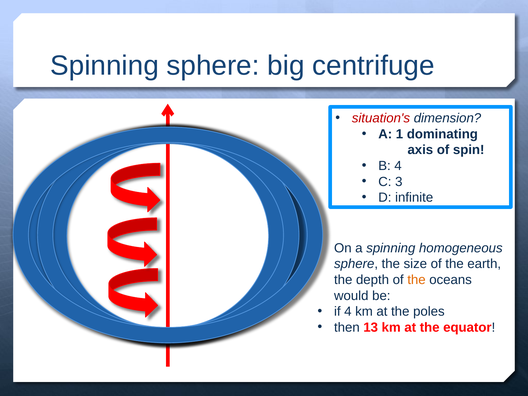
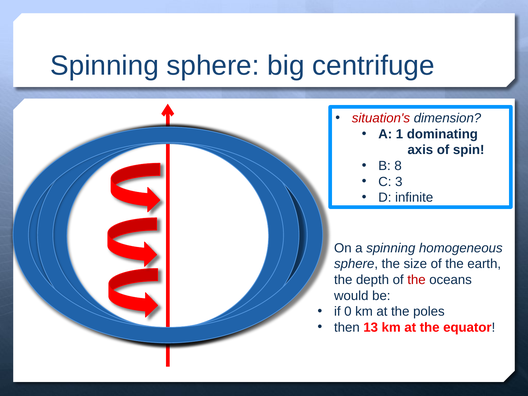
B 4: 4 -> 8
the at (417, 280) colour: orange -> red
if 4: 4 -> 0
